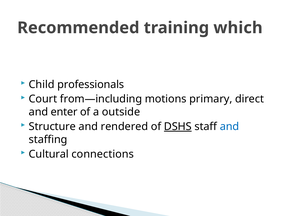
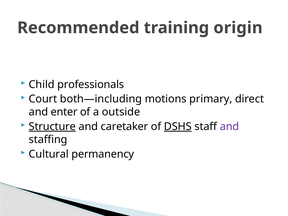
which: which -> origin
from—including: from—including -> both—including
Structure underline: none -> present
rendered: rendered -> caretaker
and at (229, 127) colour: blue -> purple
connections: connections -> permanency
